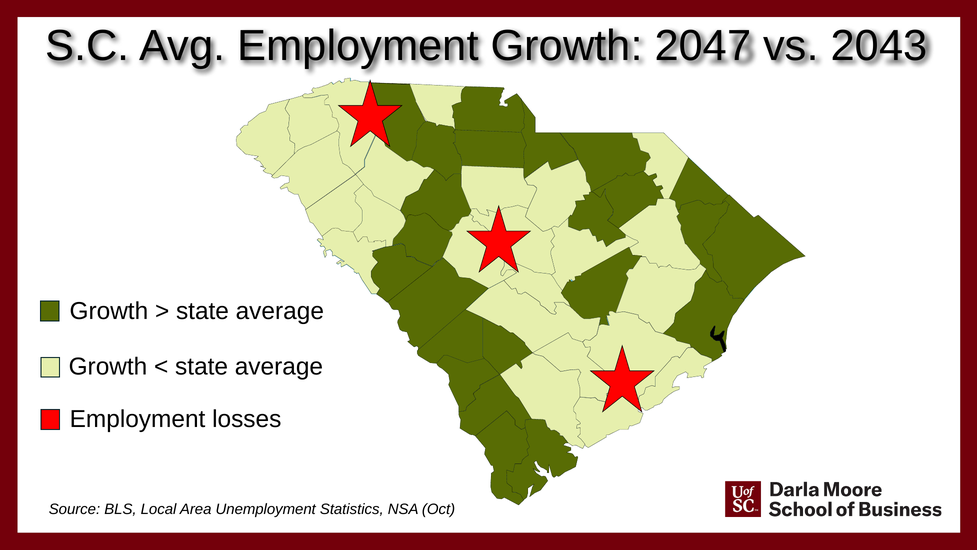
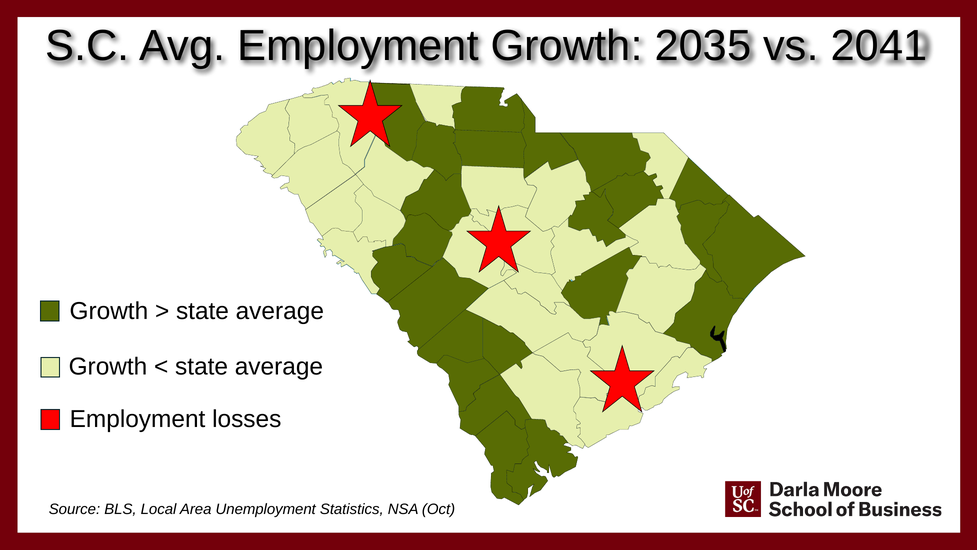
2047: 2047 -> 2035
2043: 2043 -> 2041
